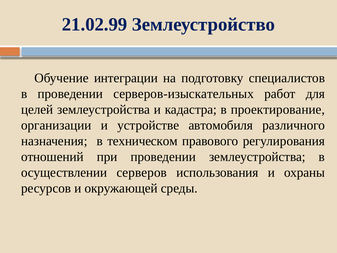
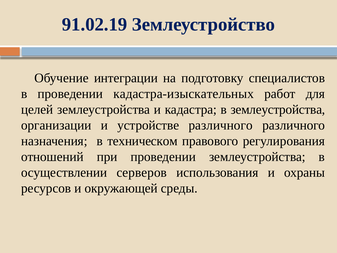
21.02.99: 21.02.99 -> 91.02.19
серверов-изыскательных: серверов-изыскательных -> кадастра-изыскательных
в проектирование: проектирование -> землеустройства
устройстве автомобиля: автомобиля -> различного
